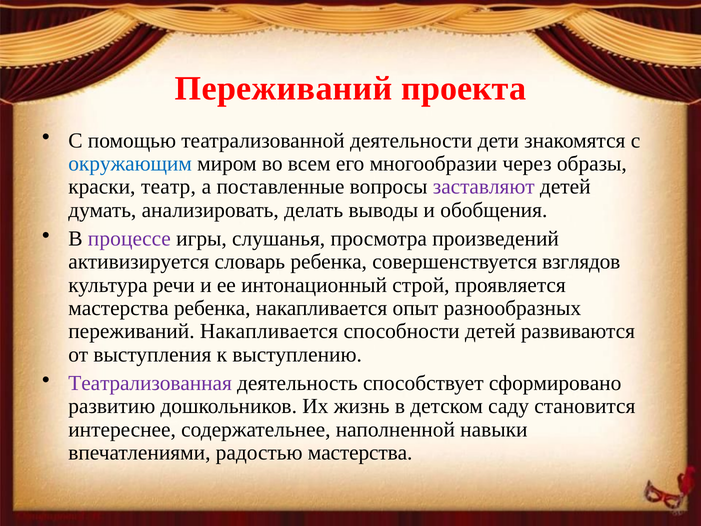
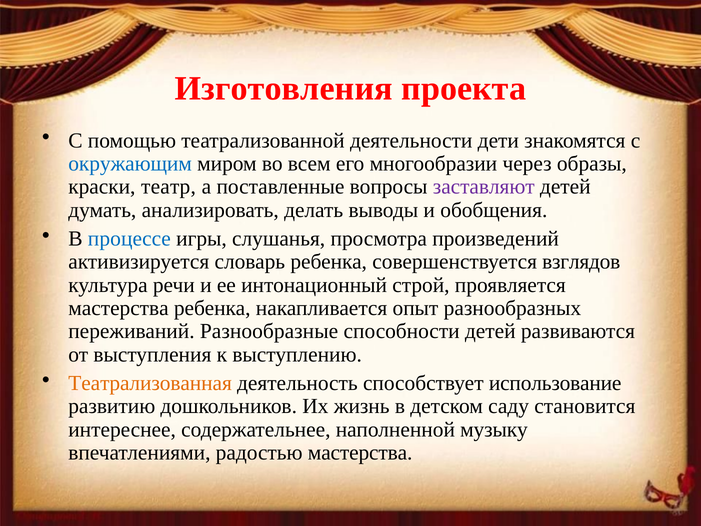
Переживаний at (284, 88): Переживаний -> Изготовления
процессе colour: purple -> blue
переживаний Накапливается: Накапливается -> Разнообразные
Театрализованная colour: purple -> orange
сформировано: сформировано -> использование
навыки: навыки -> музыку
